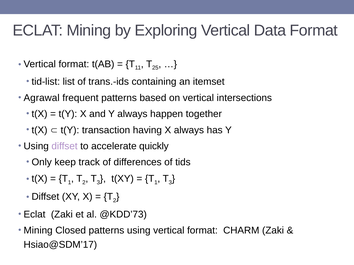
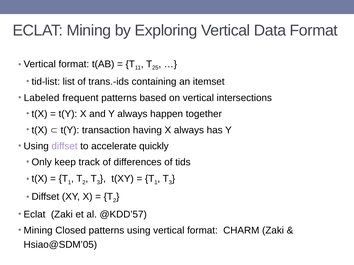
Agrawal: Agrawal -> Labeled
@KDD’73: @KDD’73 -> @KDD’57
Hsiao@SDM’17: Hsiao@SDM’17 -> Hsiao@SDM’05
